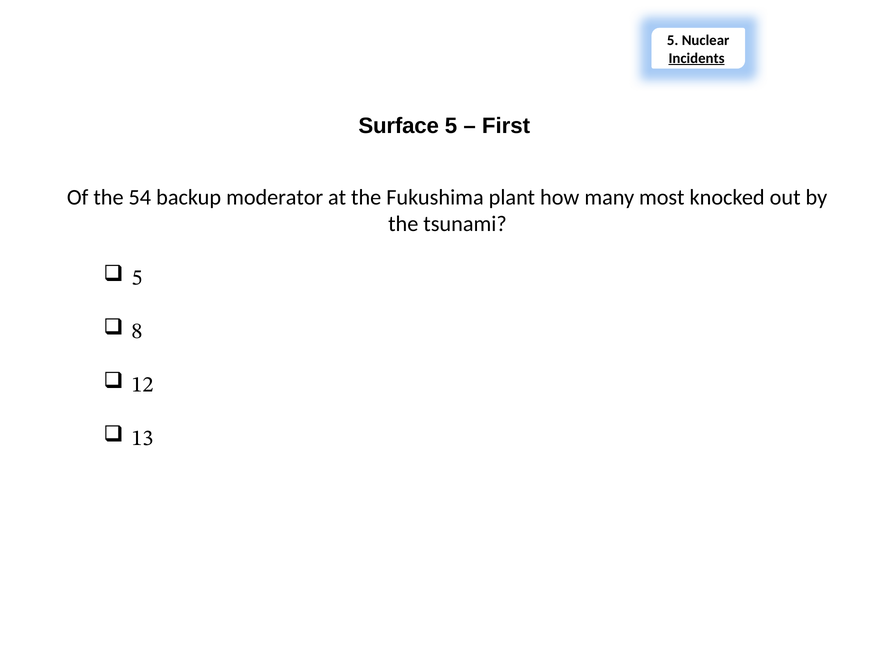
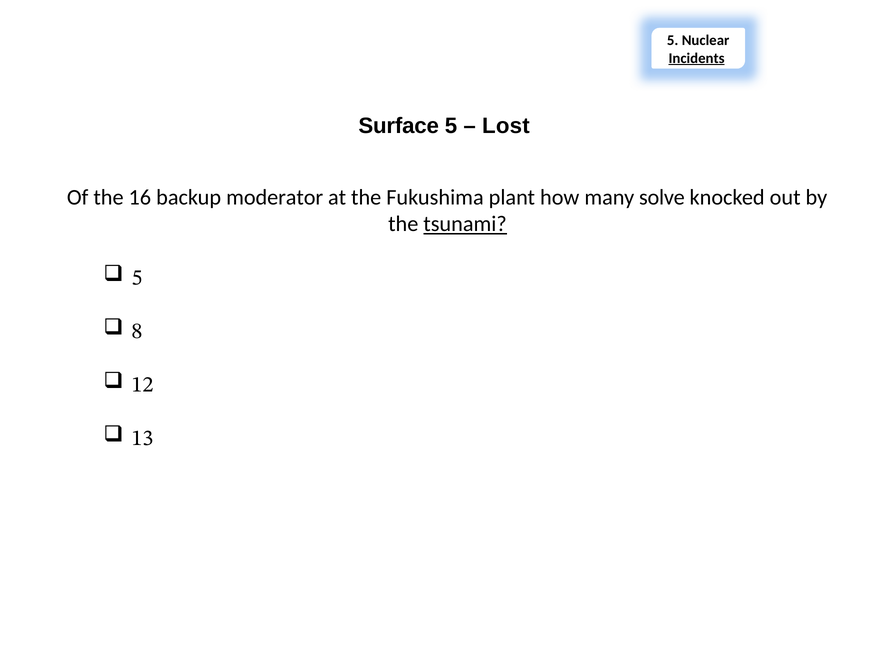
First: First -> Lost
54: 54 -> 16
most: most -> solve
tsunami underline: none -> present
